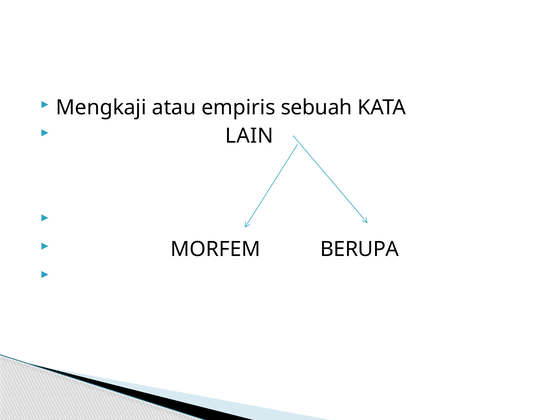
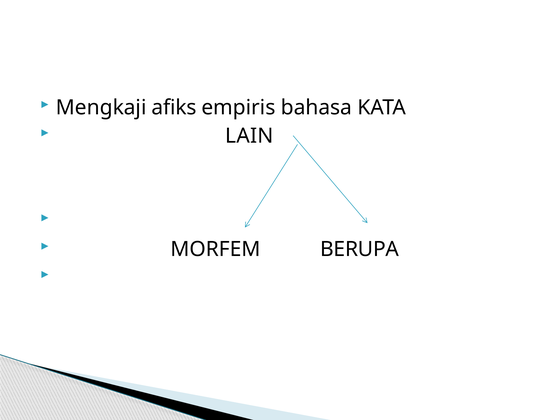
atau: atau -> afiks
sebuah: sebuah -> bahasa
